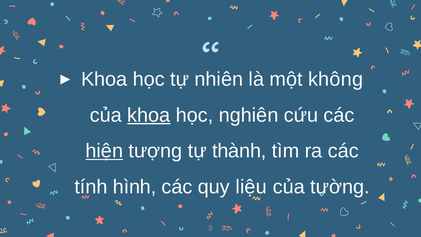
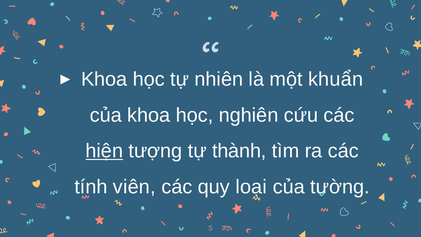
không: không -> khuẩn
khoa at (149, 115) underline: present -> none
hình: hình -> viên
liệu: liệu -> loại
